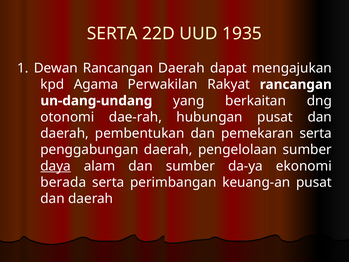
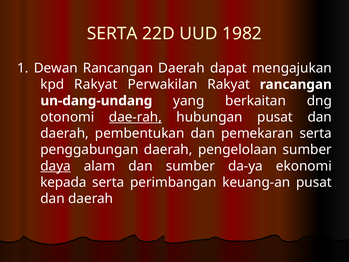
1935: 1935 -> 1982
kpd Agama: Agama -> Rakyat
dae-rah underline: none -> present
berada: berada -> kepada
